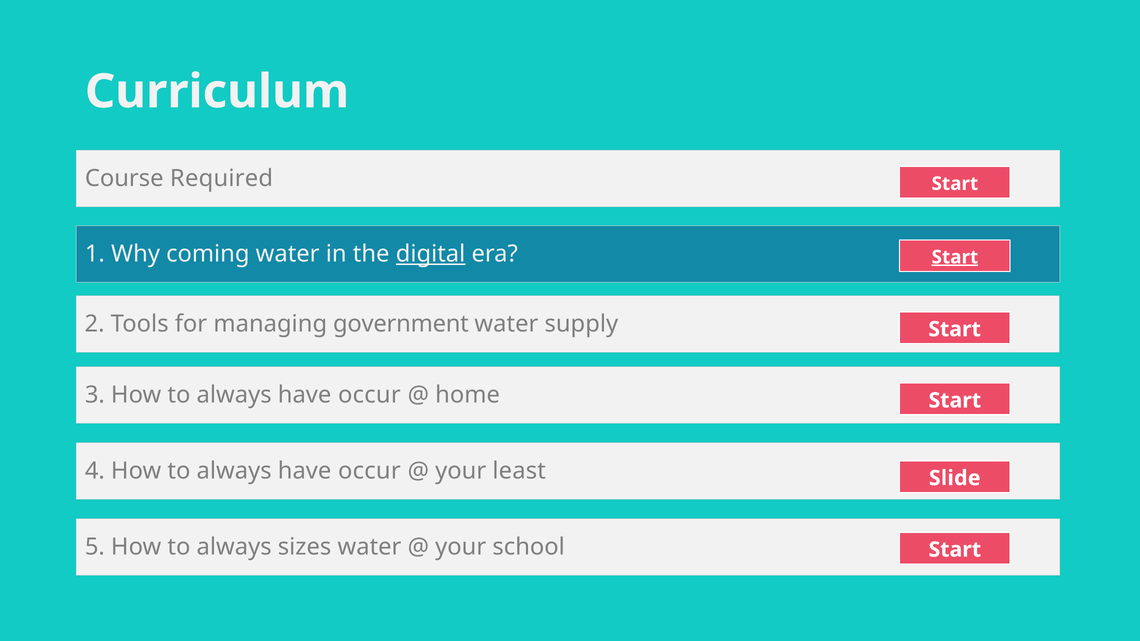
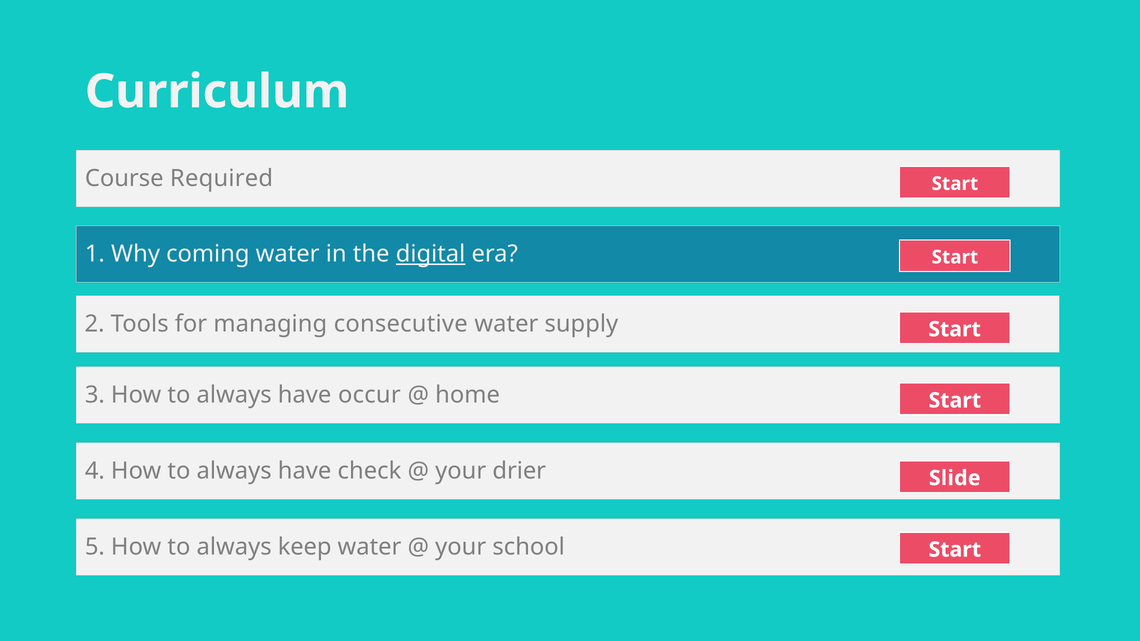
Start at (955, 257) underline: present -> none
government: government -> consecutive
occur at (369, 471): occur -> check
least: least -> drier
sizes: sizes -> keep
